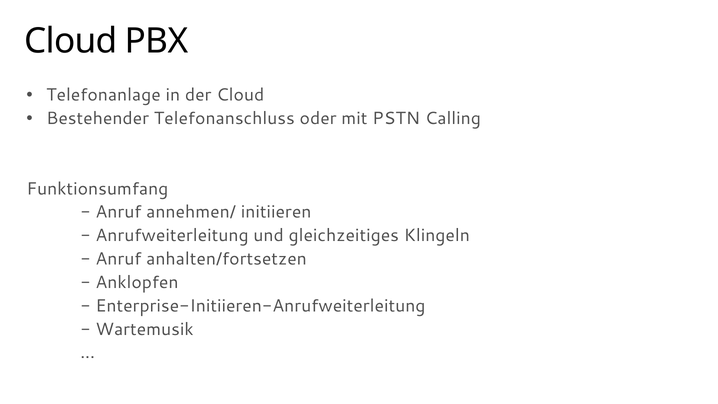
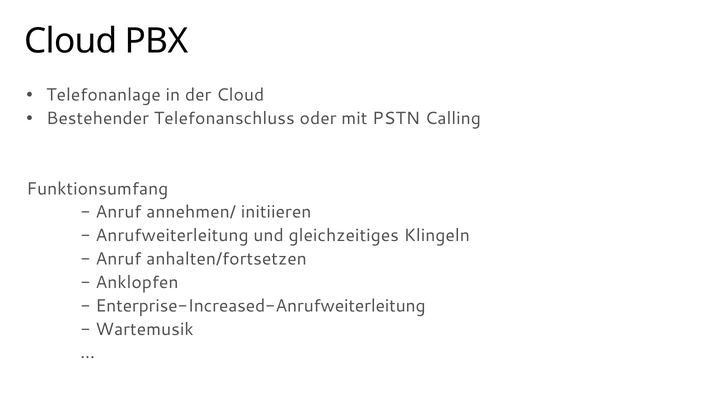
Enterprise-Initiieren-Anrufweiterleitung: Enterprise-Initiieren-Anrufweiterleitung -> Enterprise-Increased-Anrufweiterleitung
